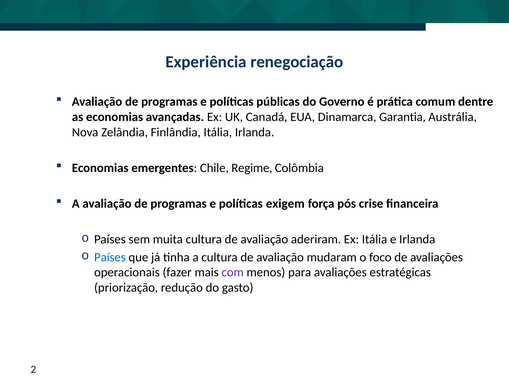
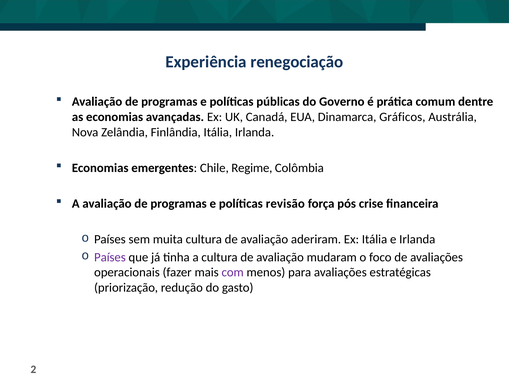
Garantia: Garantia -> Gráficos
exigem: exigem -> revisão
Países at (110, 257) colour: blue -> purple
